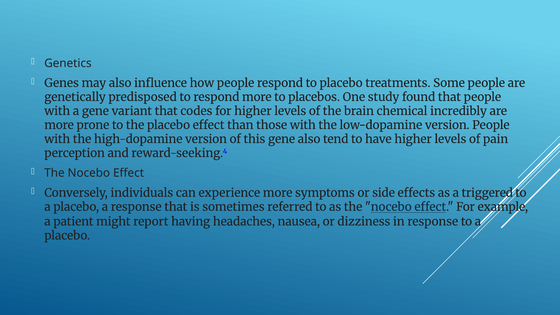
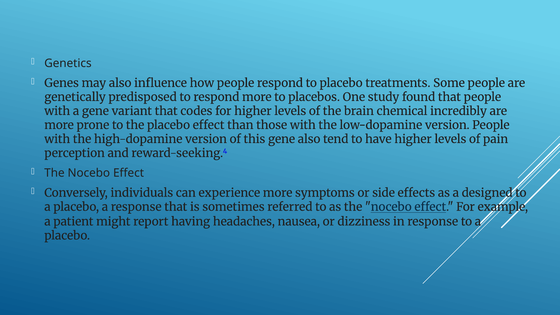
triggered: triggered -> designed
